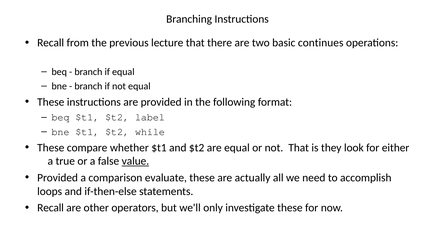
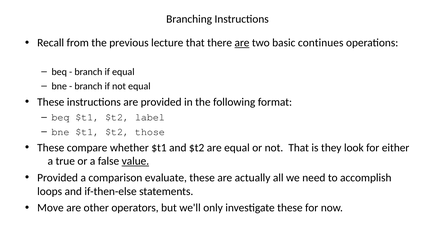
are at (242, 43) underline: none -> present
while: while -> those
Recall at (51, 208): Recall -> Move
